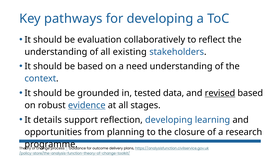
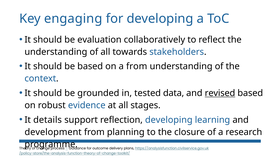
pathways: pathways -> engaging
existing: existing -> towards
a need: need -> from
evidence underline: present -> none
opportunities: opportunities -> development
